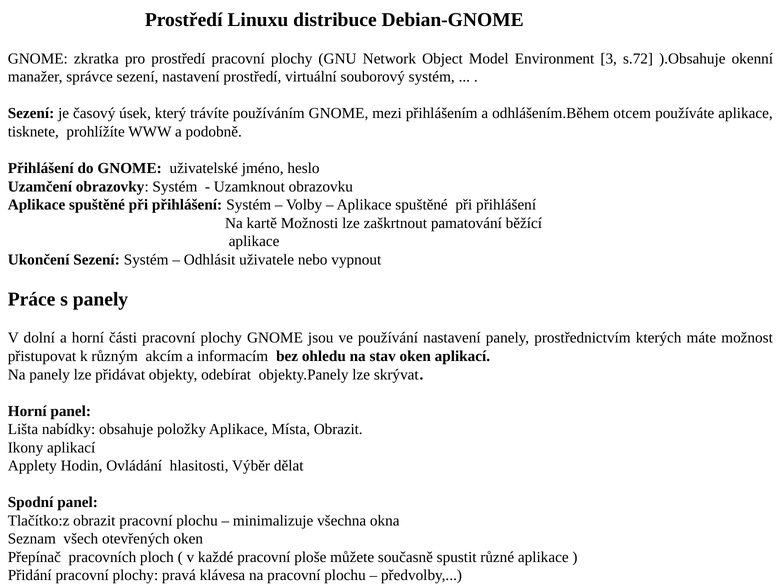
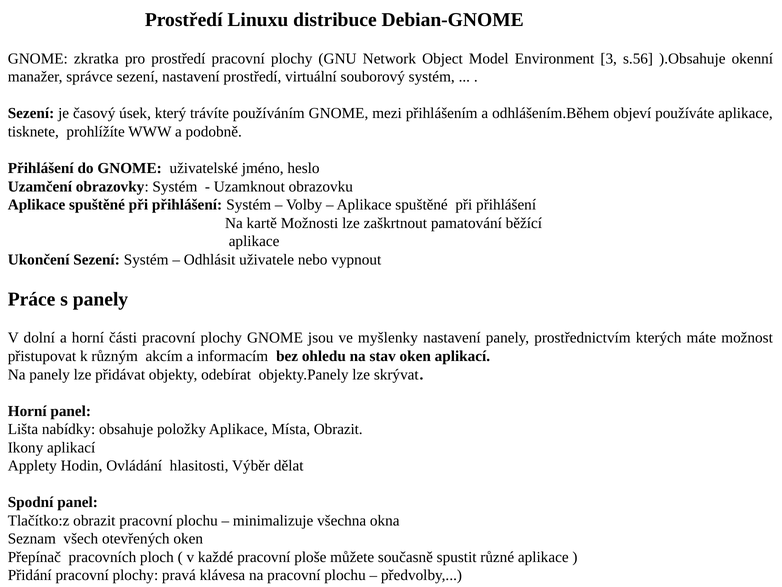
s.72: s.72 -> s.56
otcem: otcem -> objeví
používání: používání -> myšlenky
